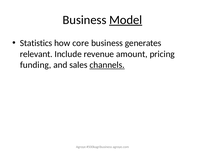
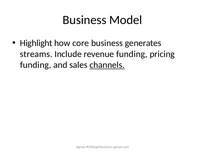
Model underline: present -> none
Statistics: Statistics -> Highlight
relevant: relevant -> streams
revenue amount: amount -> funding
